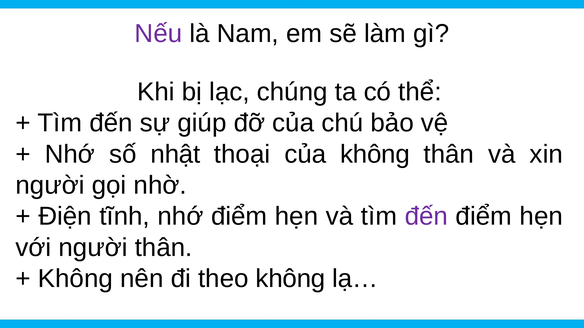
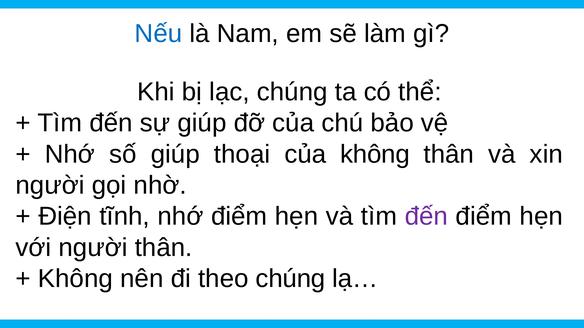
Nếu colour: purple -> blue
số nhật: nhật -> giúp
theo không: không -> chúng
